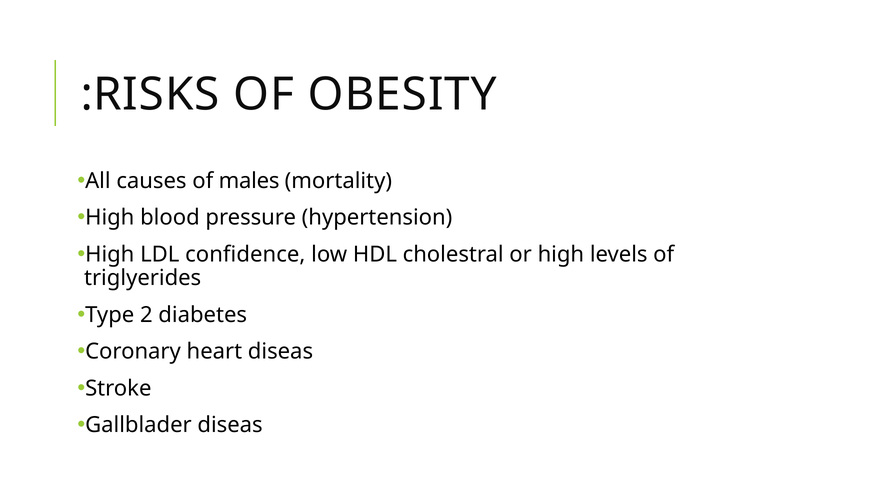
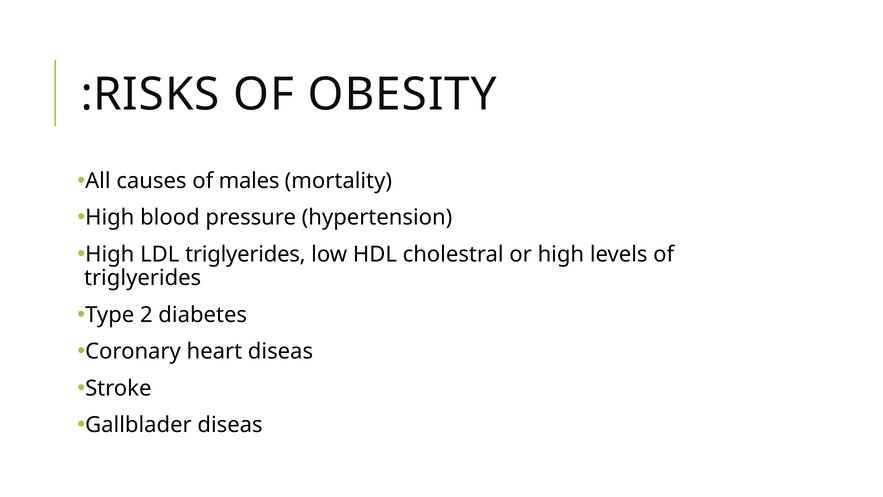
LDL confidence: confidence -> triglyerides
